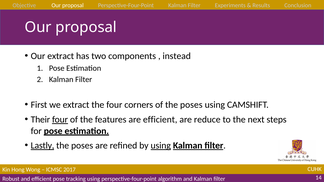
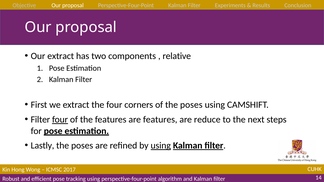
instead: instead -> relative
Their at (40, 120): Their -> Filter
are efficient: efficient -> features
Lastly underline: present -> none
